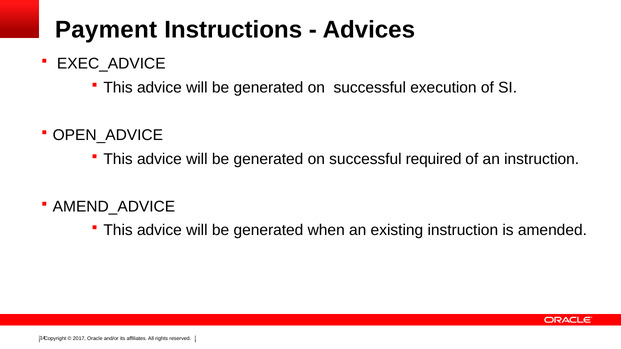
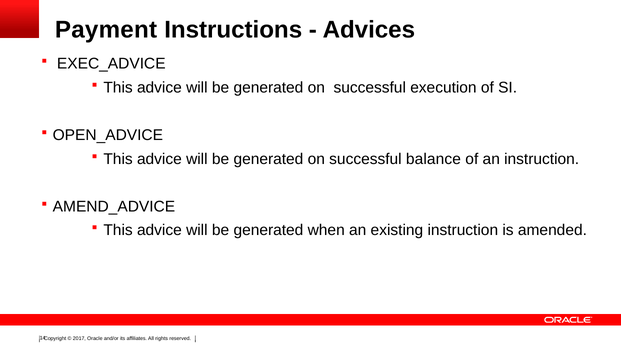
required: required -> balance
